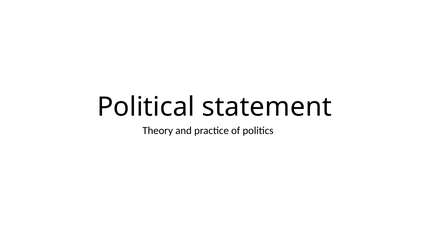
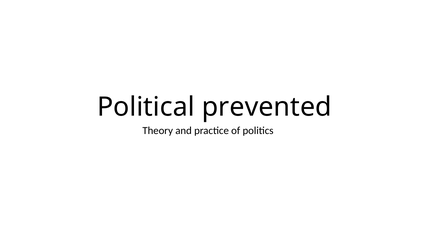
statement: statement -> prevented
